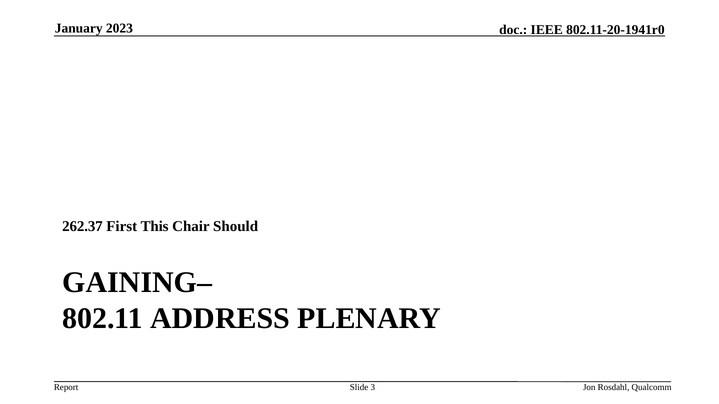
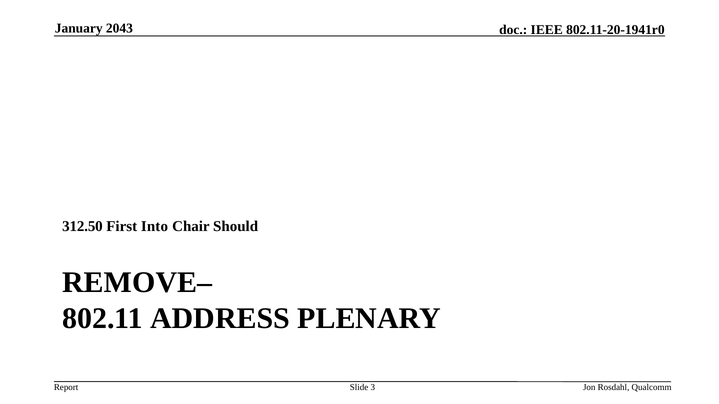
2023: 2023 -> 2043
262.37: 262.37 -> 312.50
This: This -> Into
GAINING–: GAINING– -> REMOVE–
